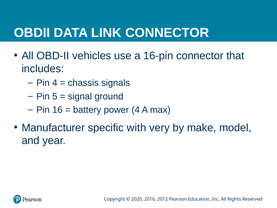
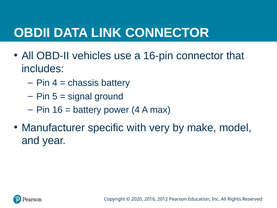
chassis signals: signals -> battery
